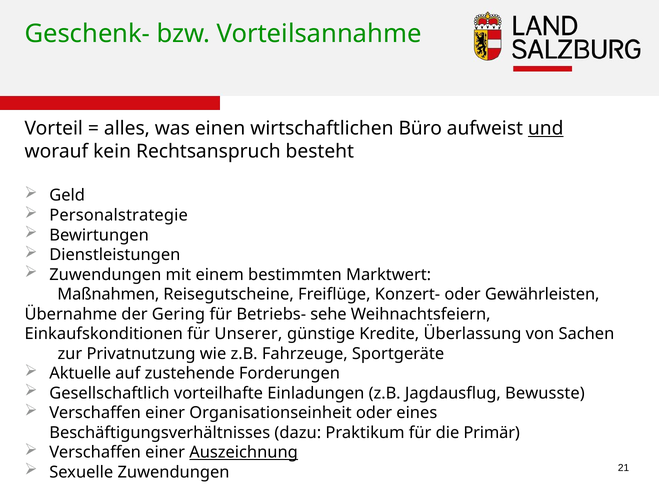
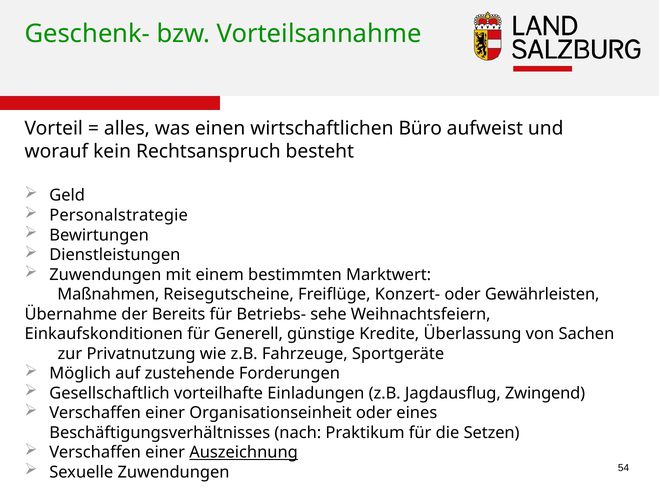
und underline: present -> none
Gering: Gering -> Bereits
Unserer: Unserer -> Generell
Aktuelle: Aktuelle -> Möglich
Bewusste: Bewusste -> Zwingend
dazu: dazu -> nach
Primär: Primär -> Setzen
21: 21 -> 54
